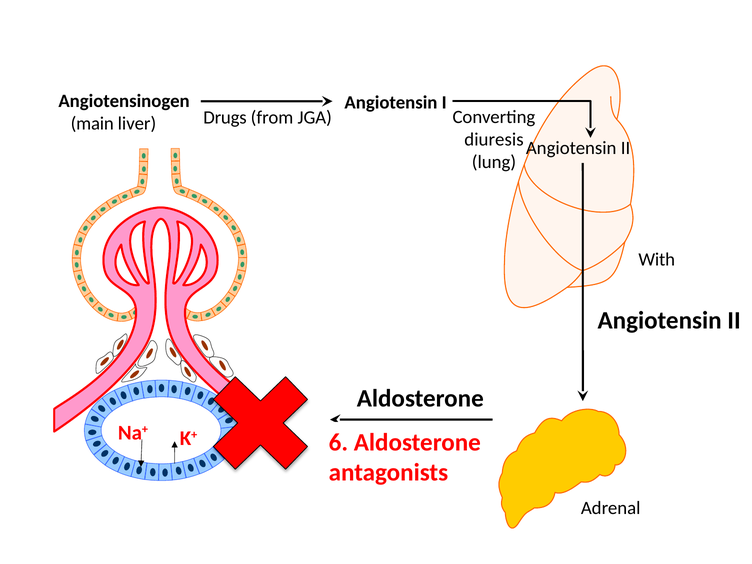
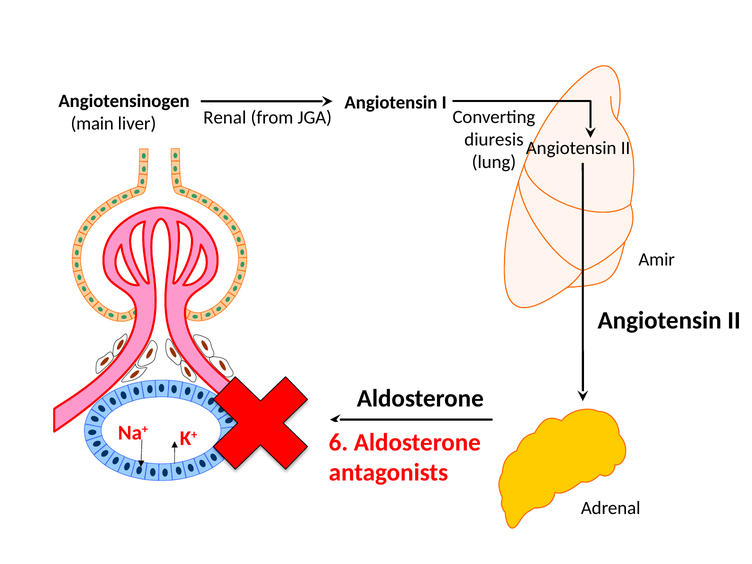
Drugs: Drugs -> Renal
With: With -> Amir
